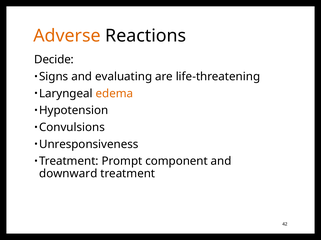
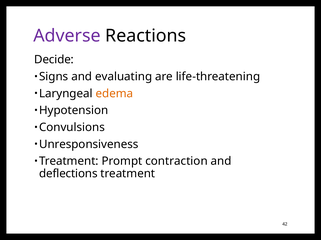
Adverse colour: orange -> purple
component: component -> contraction
downward: downward -> deflections
